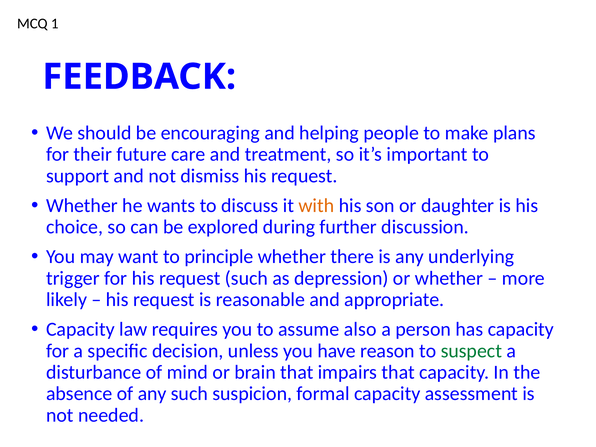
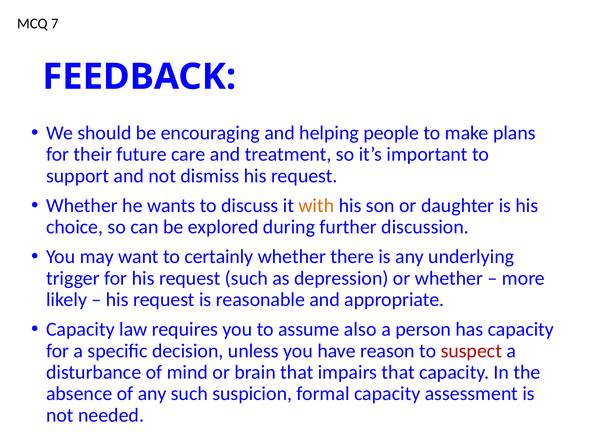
1: 1 -> 7
principle: principle -> certainly
suspect colour: green -> red
